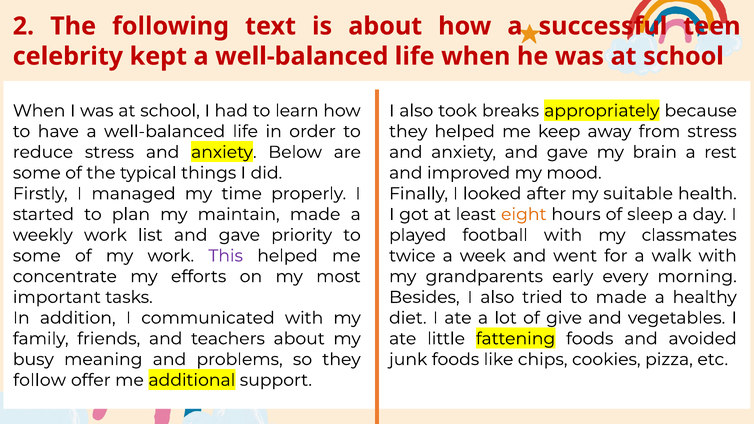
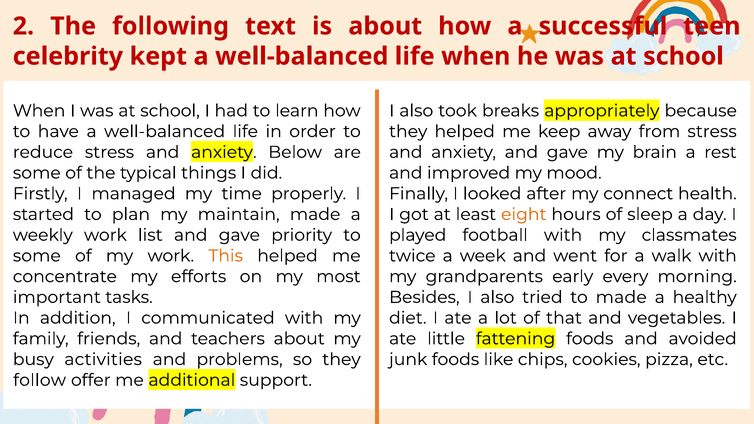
suitable: suitable -> connect
This colour: purple -> orange
give: give -> that
meaning: meaning -> activities
